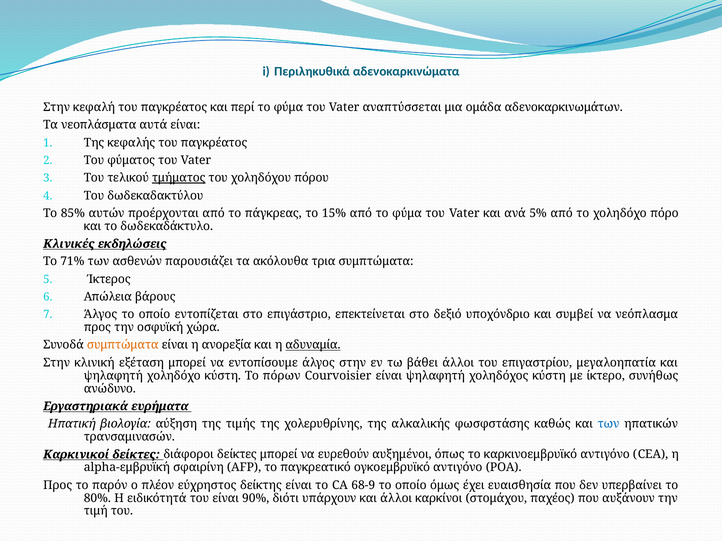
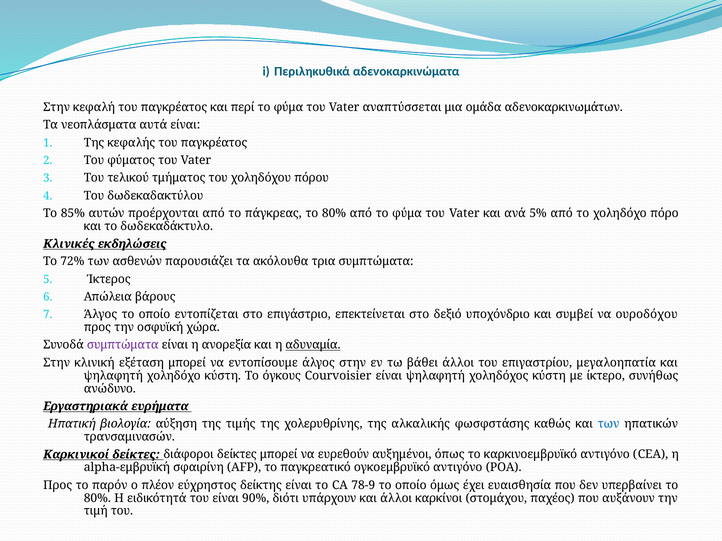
τμήματος underline: present -> none
πάγκρεας το 15%: 15% -> 80%
71%: 71% -> 72%
νεόπλασμα: νεόπλασμα -> ουροδόχου
συμπτώματα at (123, 345) colour: orange -> purple
πόρων: πόρων -> όγκους
68-9: 68-9 -> 78-9
